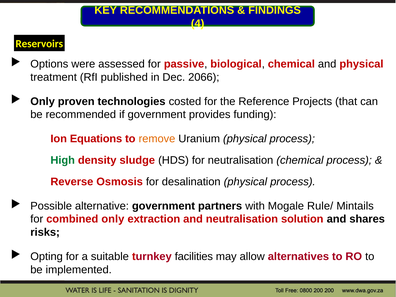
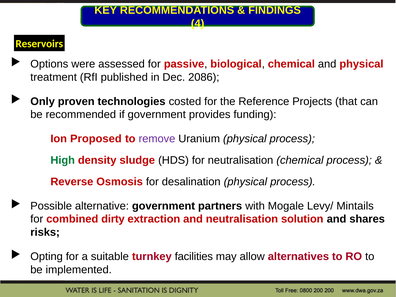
2066: 2066 -> 2086
Equations: Equations -> Proposed
remove colour: orange -> purple
Rule/: Rule/ -> Levy/
combined only: only -> dirty
